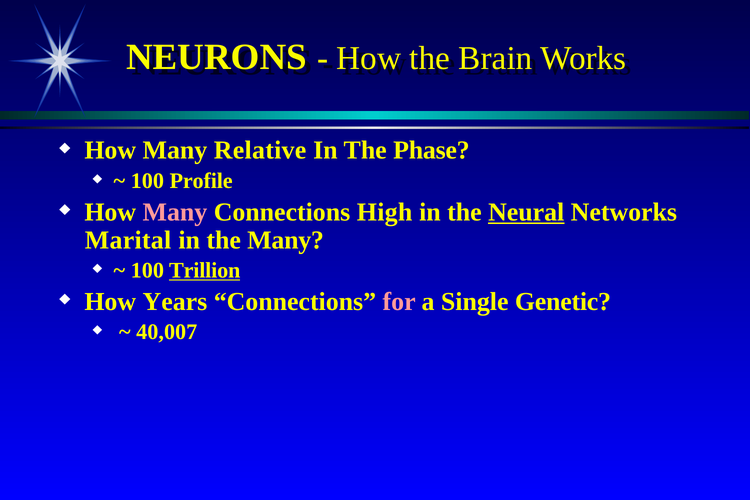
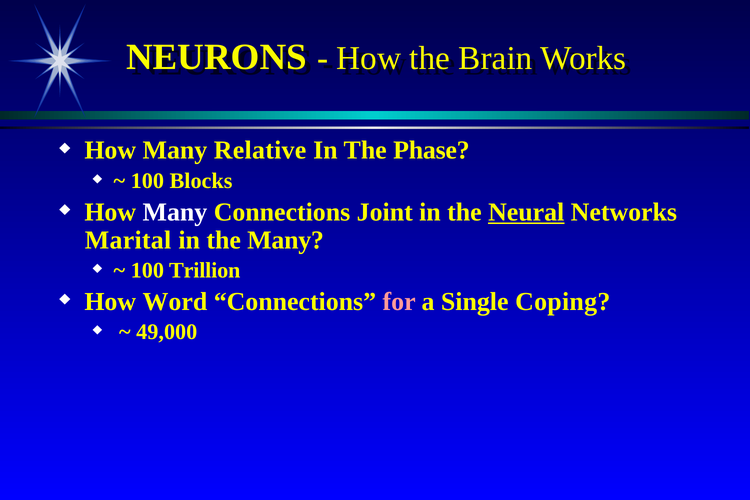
Profile: Profile -> Blocks
Many at (175, 212) colour: pink -> white
High: High -> Joint
Trillion underline: present -> none
Years: Years -> Word
Genetic: Genetic -> Coping
40,007: 40,007 -> 49,000
